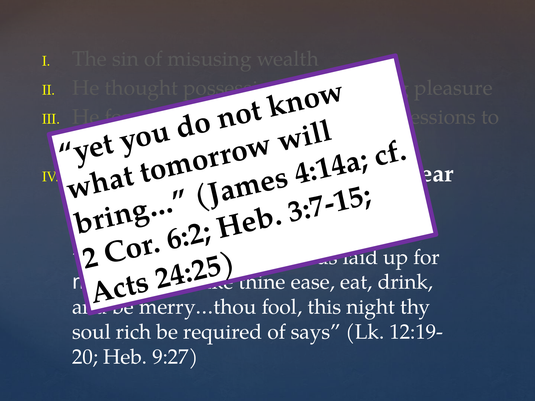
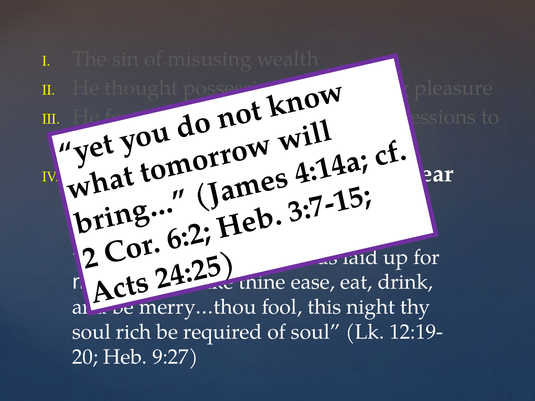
of says: says -> soul
